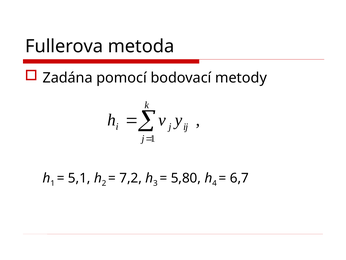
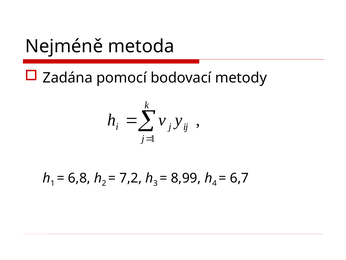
Fullerova: Fullerova -> Nejméně
5,1: 5,1 -> 6,8
5,80: 5,80 -> 8,99
